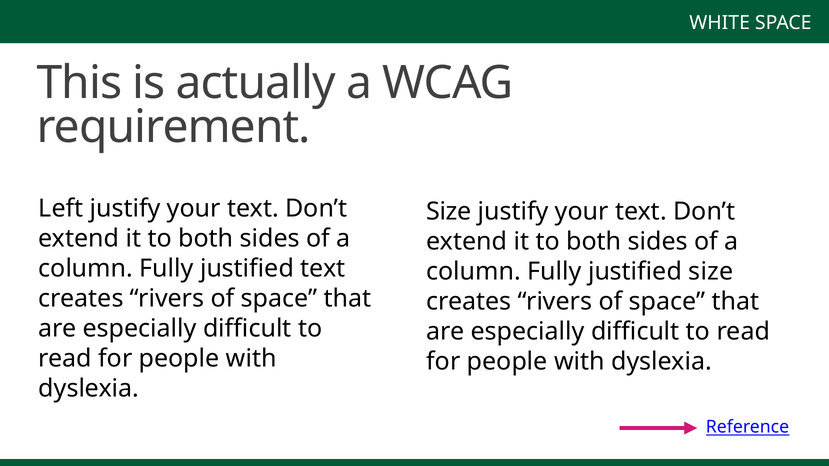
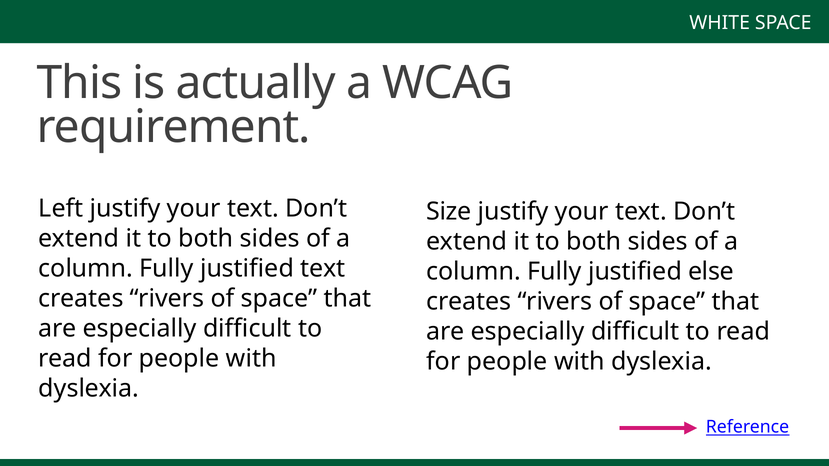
justified size: size -> else
